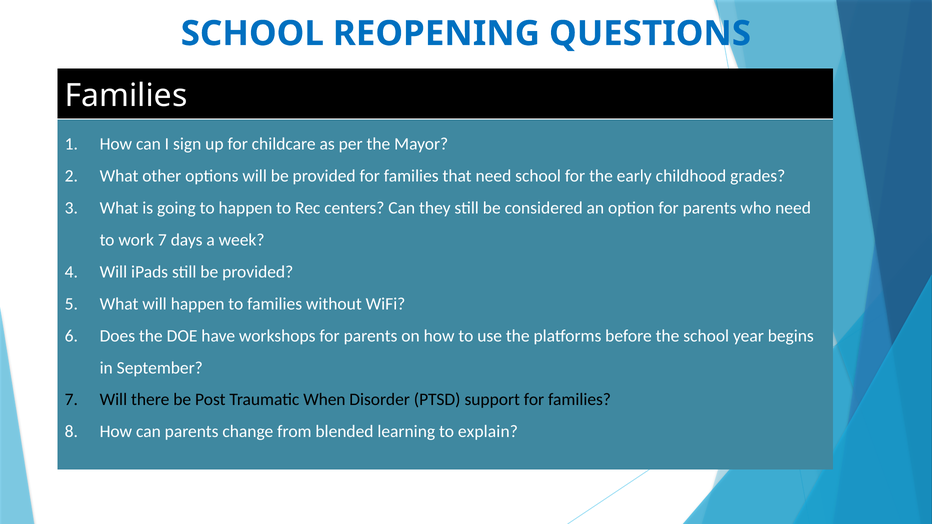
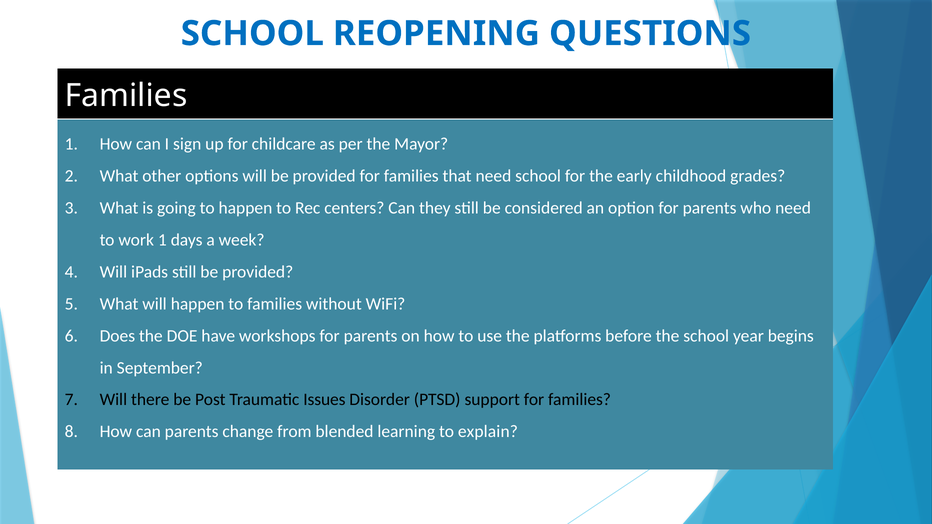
work 7: 7 -> 1
When: When -> Issues
